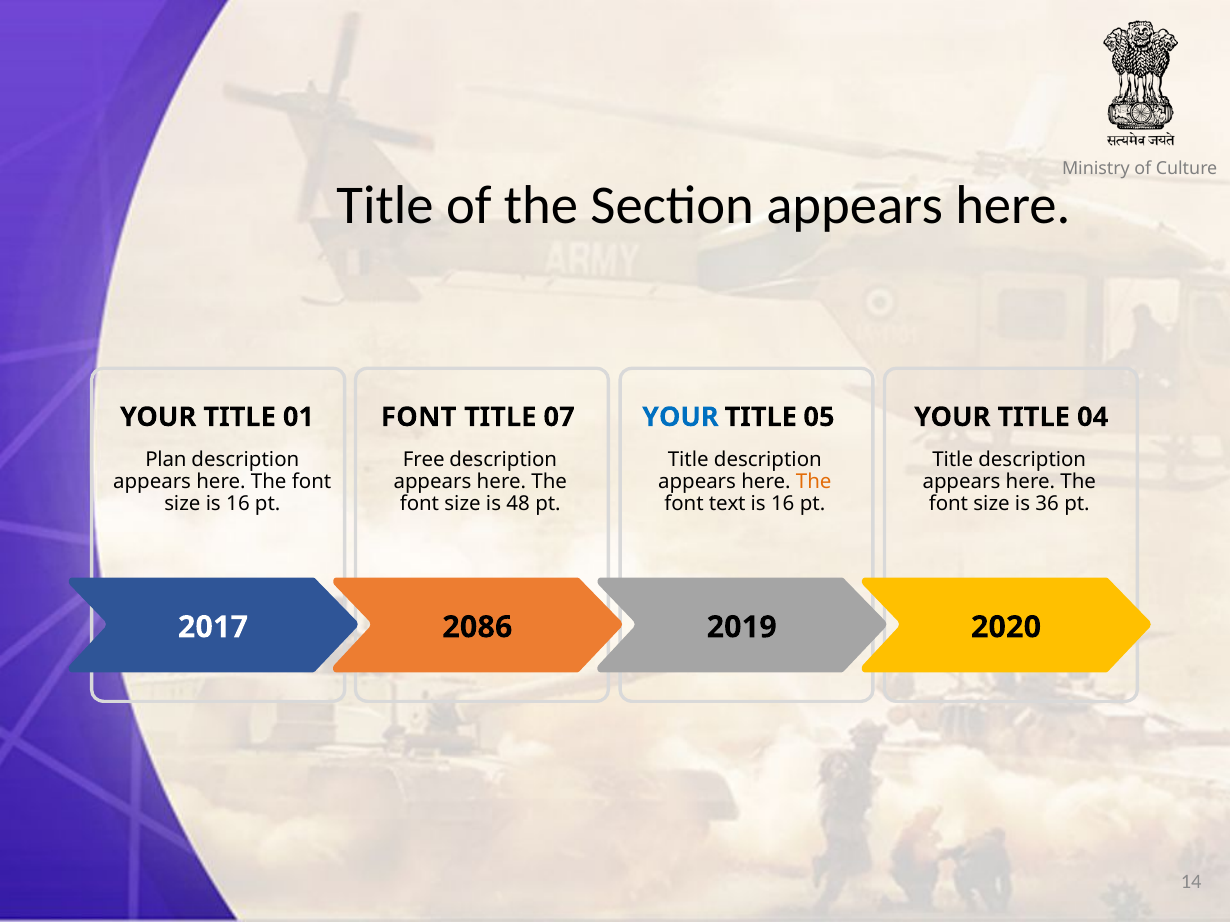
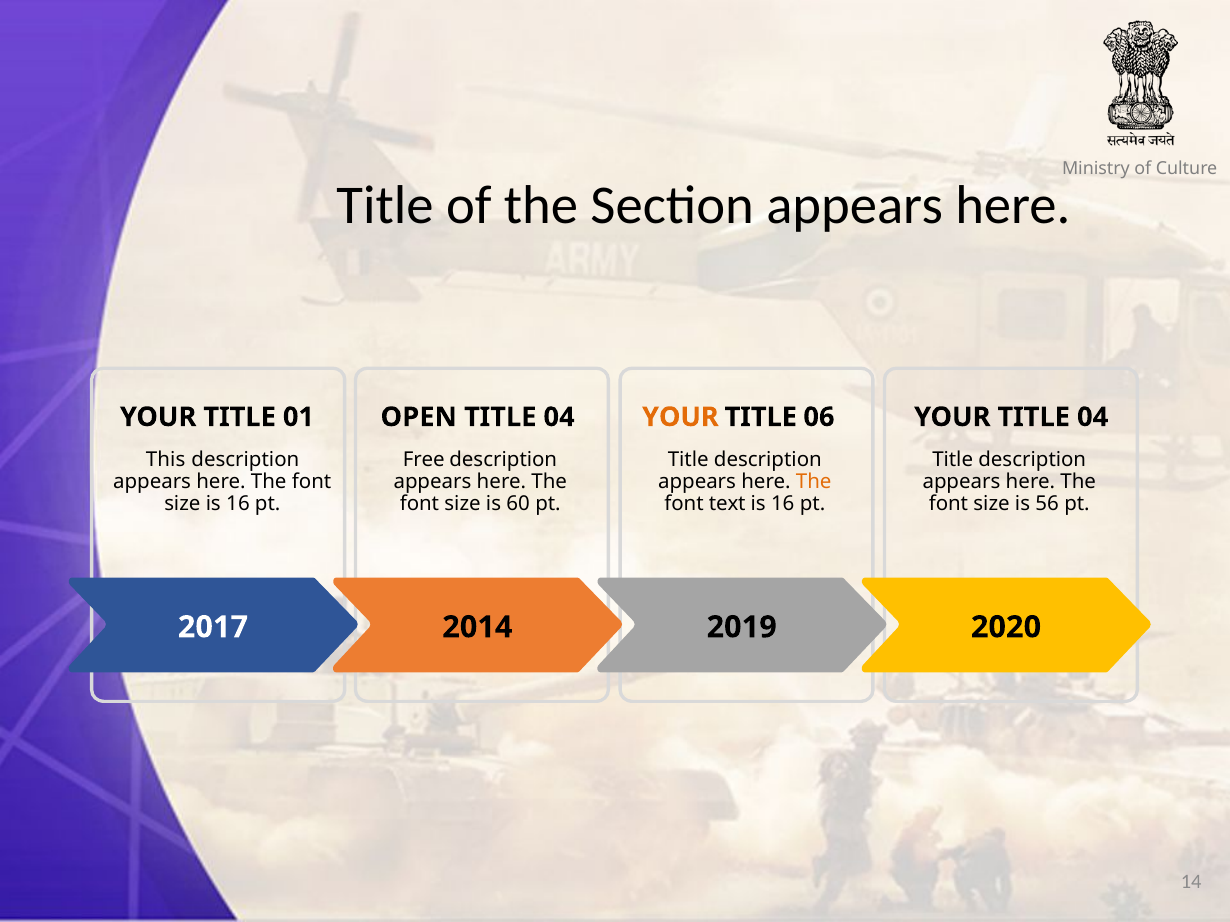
FONT at (419, 417): FONT -> OPEN
07 at (559, 417): 07 -> 04
YOUR at (680, 417) colour: blue -> orange
05: 05 -> 06
Plan: Plan -> This
48: 48 -> 60
36: 36 -> 56
2086: 2086 -> 2014
